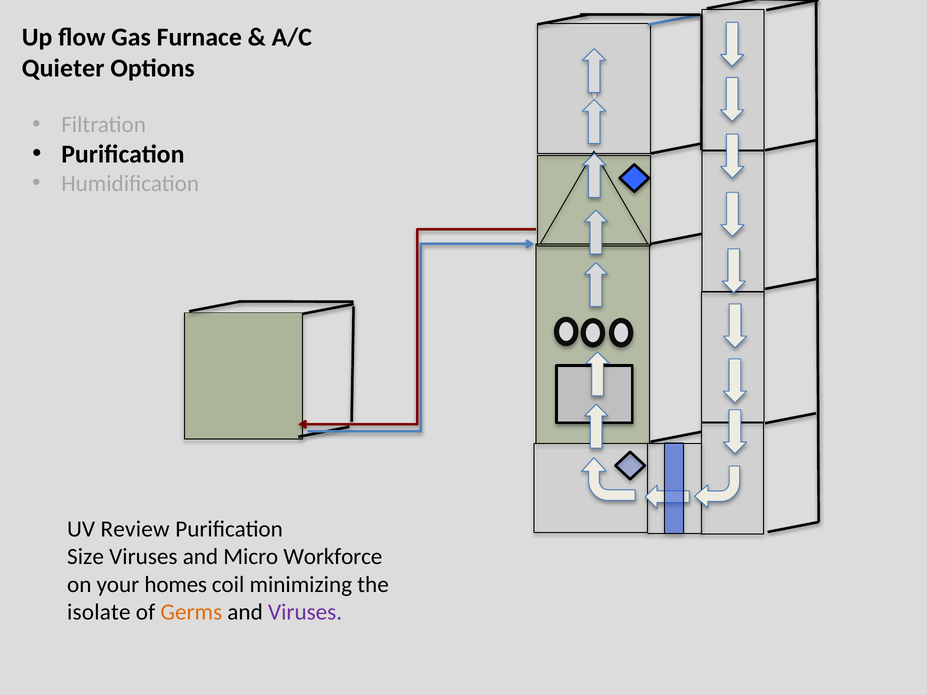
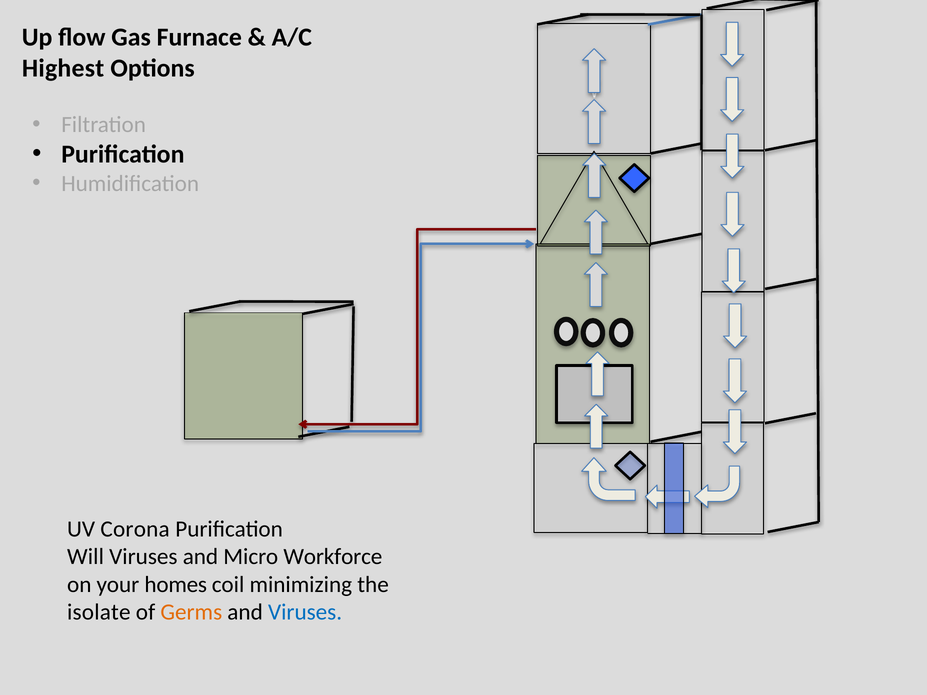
Quieter: Quieter -> Highest
Review: Review -> Corona
Size: Size -> Will
Viruses at (305, 613) colour: purple -> blue
